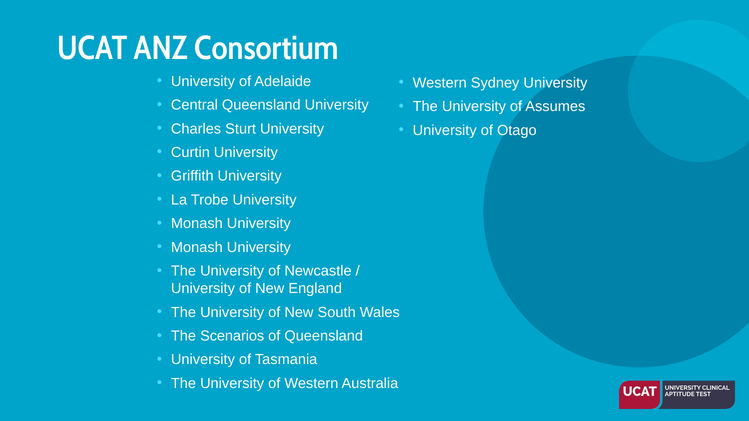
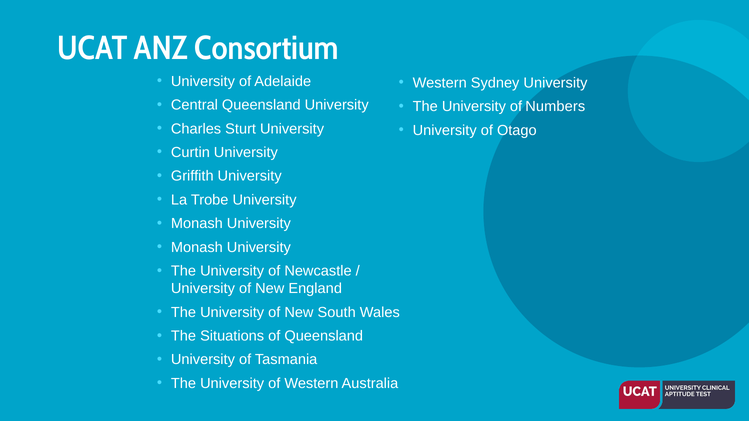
Assumes: Assumes -> Numbers
Scenarios: Scenarios -> Situations
